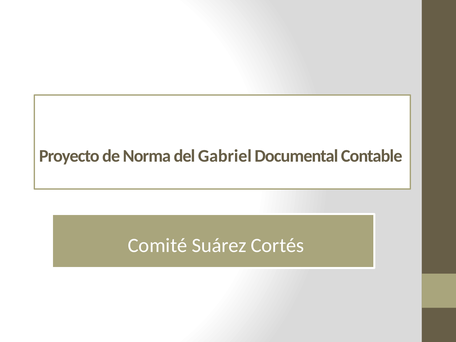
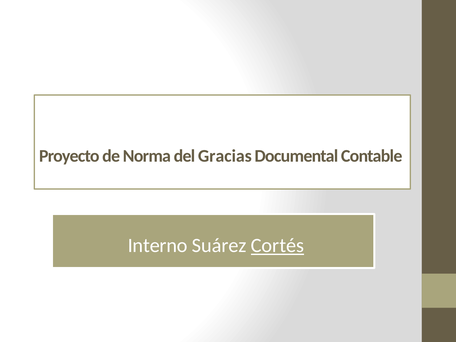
Gabriel: Gabriel -> Gracias
Comité: Comité -> Interno
Cortés underline: none -> present
